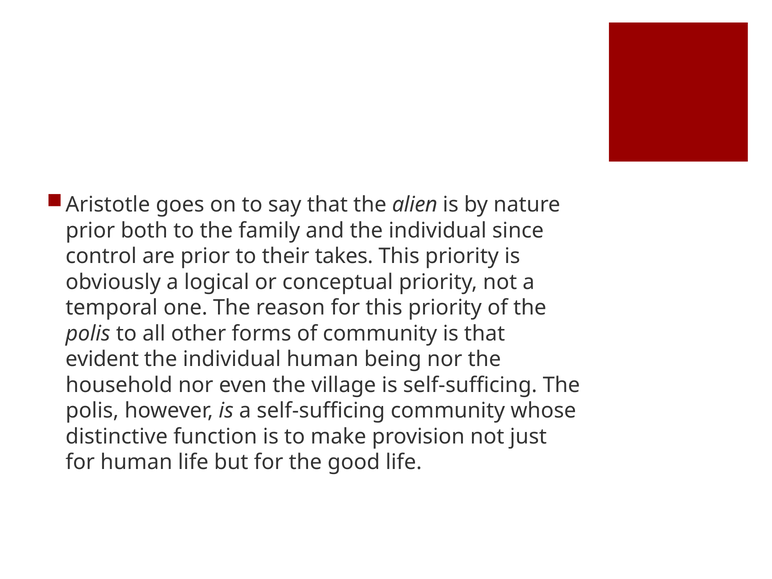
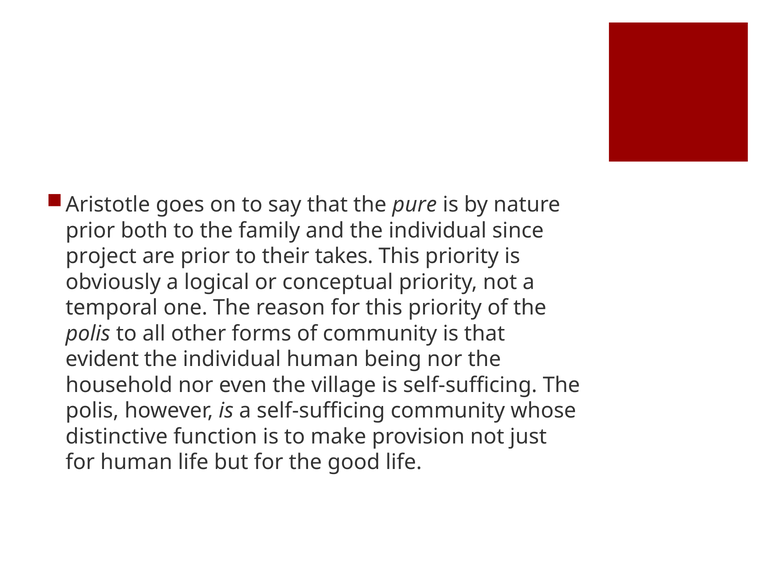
alien: alien -> pure
control: control -> project
